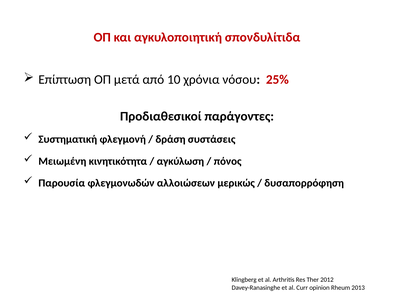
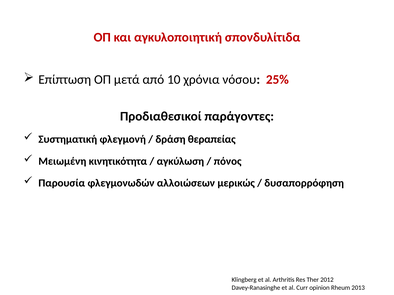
συστάσεις: συστάσεις -> θεραπείας
